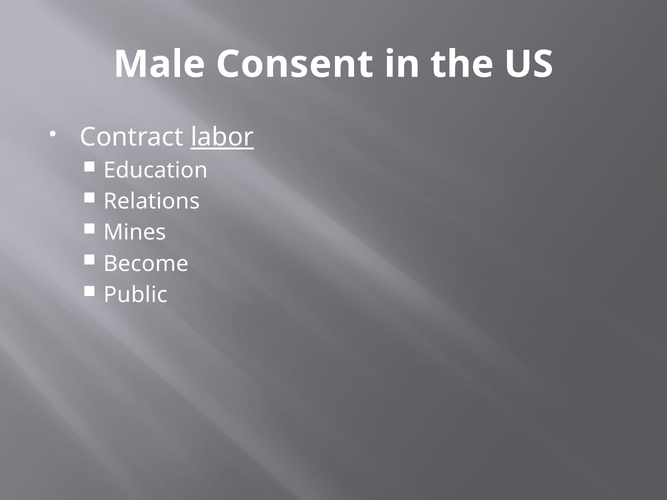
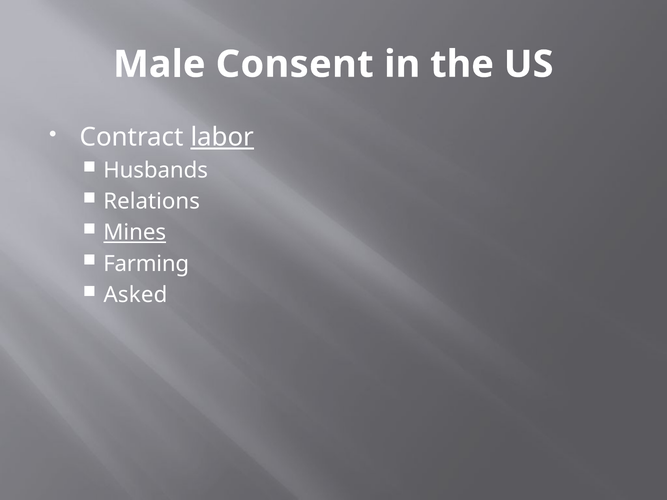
Education: Education -> Husbands
Mines underline: none -> present
Become: Become -> Farming
Public: Public -> Asked
